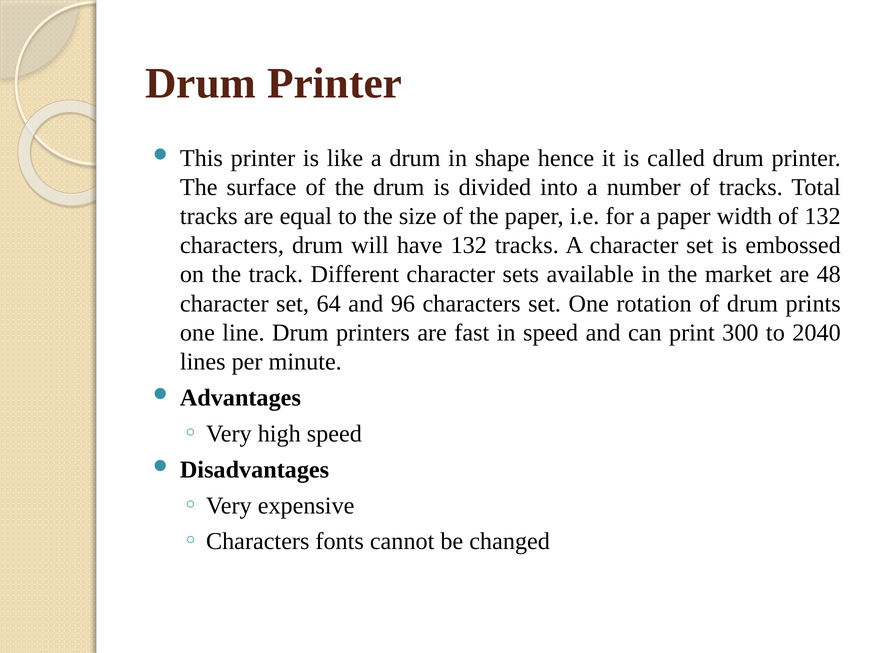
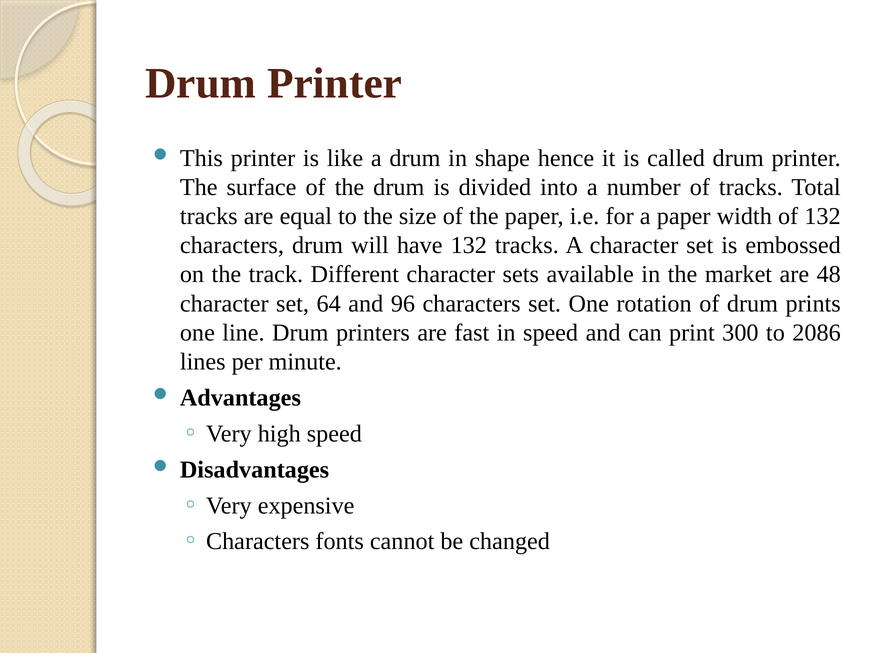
2040: 2040 -> 2086
